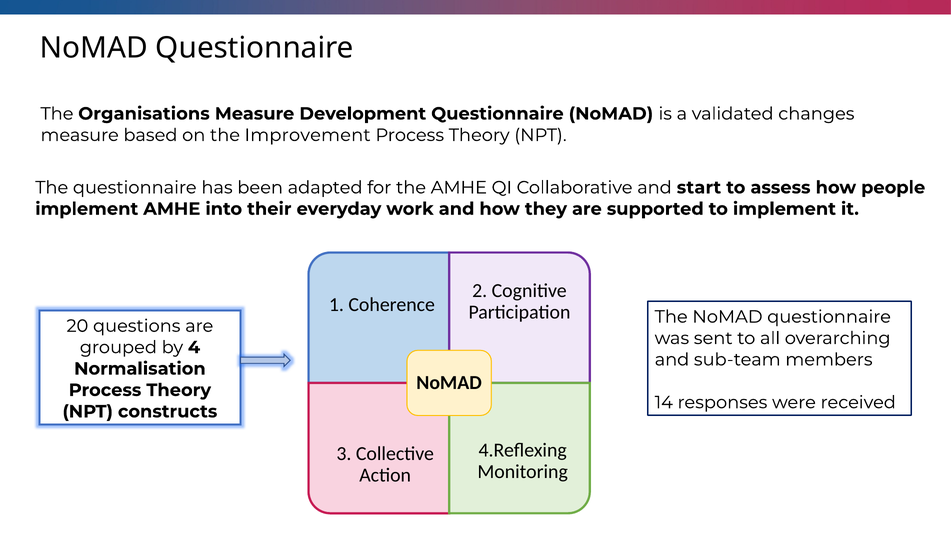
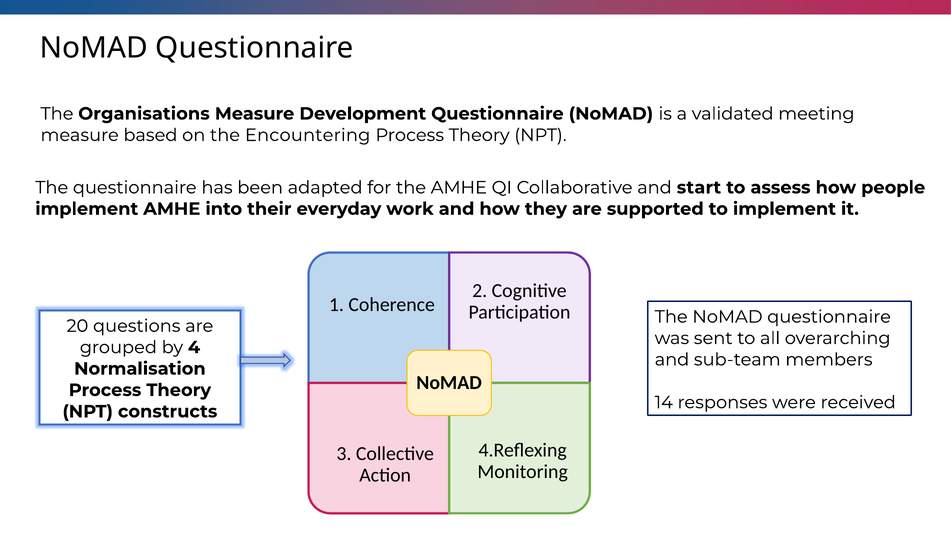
changes: changes -> meeting
Improvement: Improvement -> Encountering
